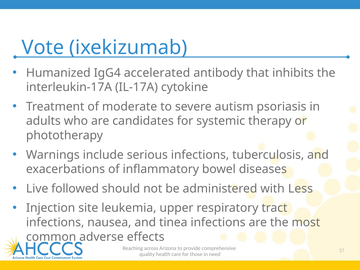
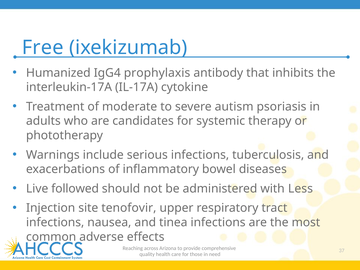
Vote: Vote -> Free
accelerated: accelerated -> prophylaxis
leukemia: leukemia -> tenofovir
